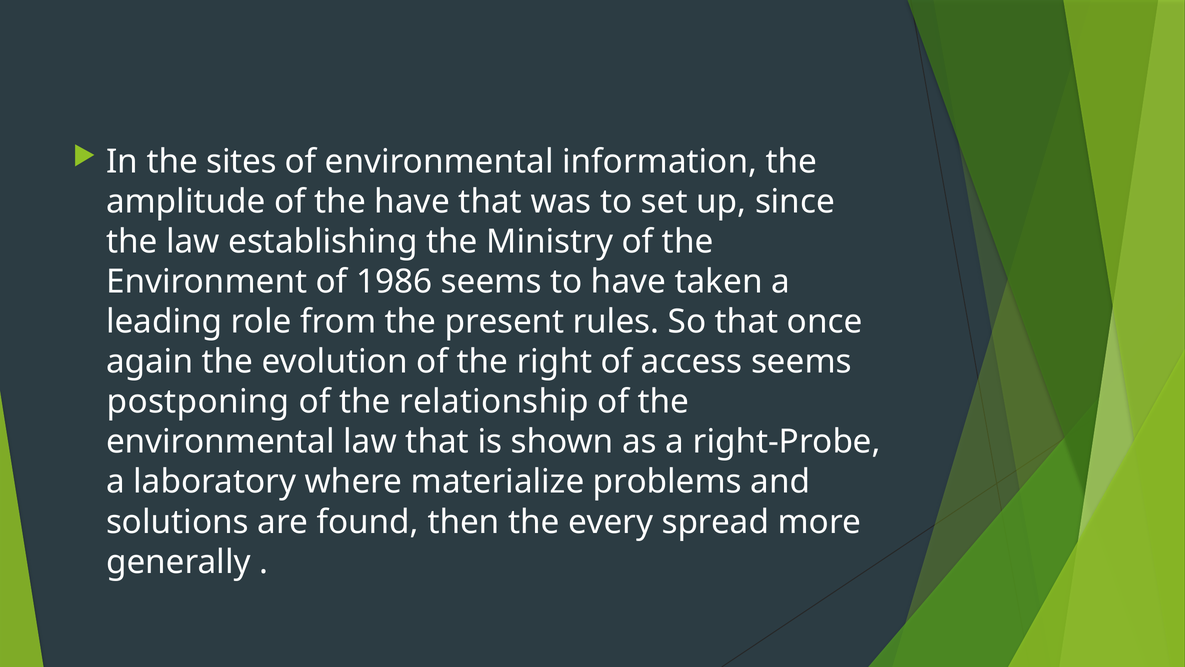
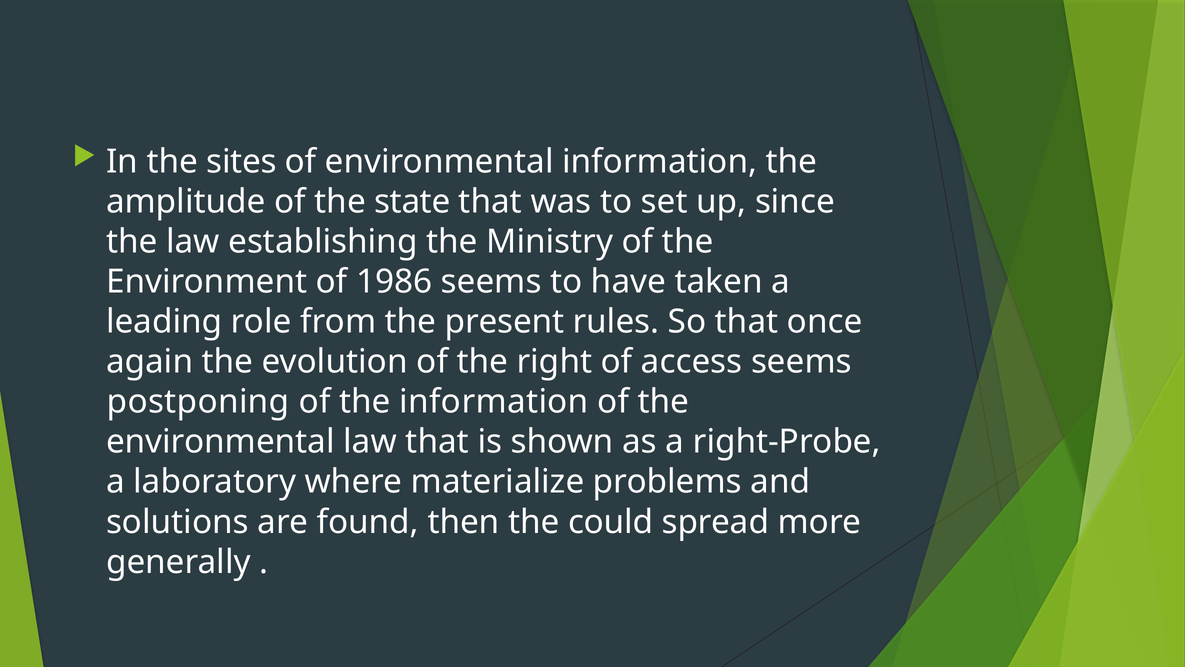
the have: have -> state
the relationship: relationship -> information
every: every -> could
